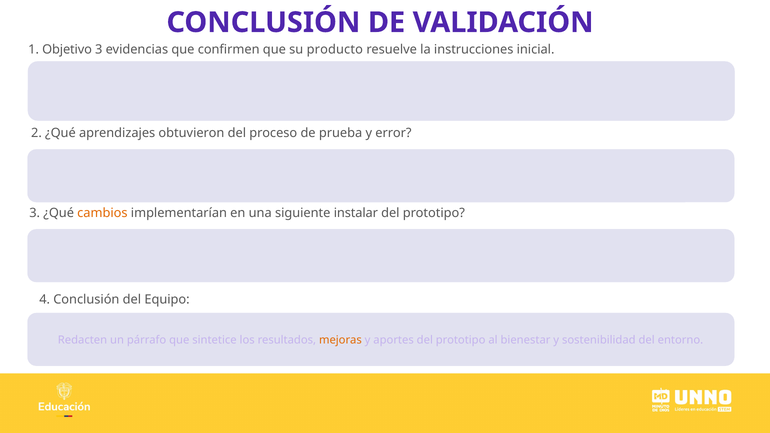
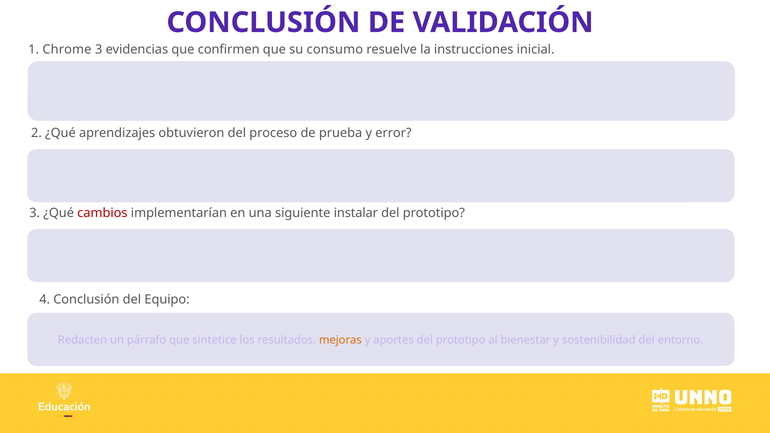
Objetivo: Objetivo -> Chrome
producto: producto -> consumo
cambios colour: orange -> red
